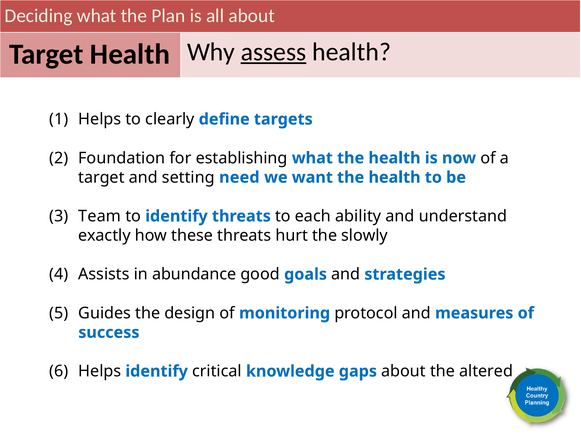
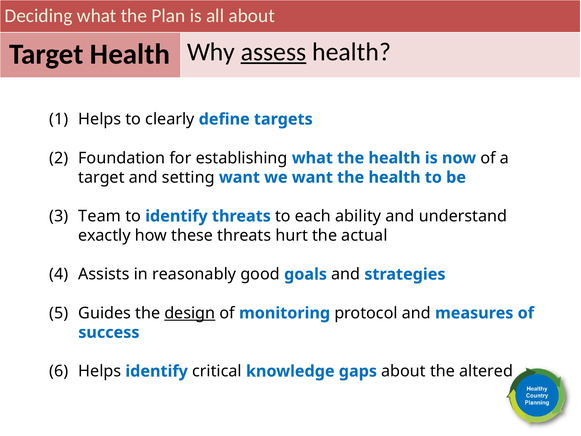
setting need: need -> want
slowly: slowly -> actual
abundance: abundance -> reasonably
design underline: none -> present
